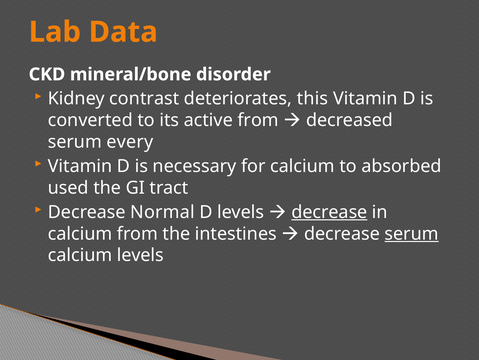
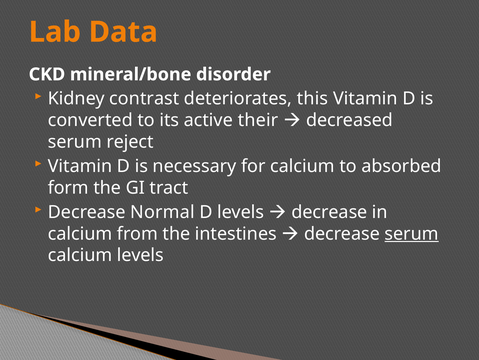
active from: from -> their
every: every -> reject
used: used -> form
decrease at (329, 212) underline: present -> none
